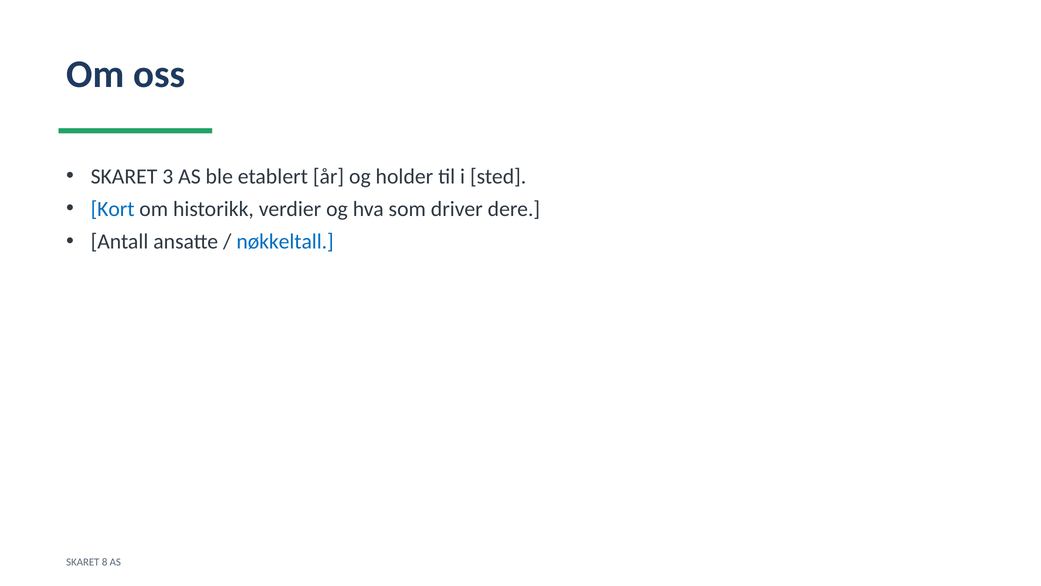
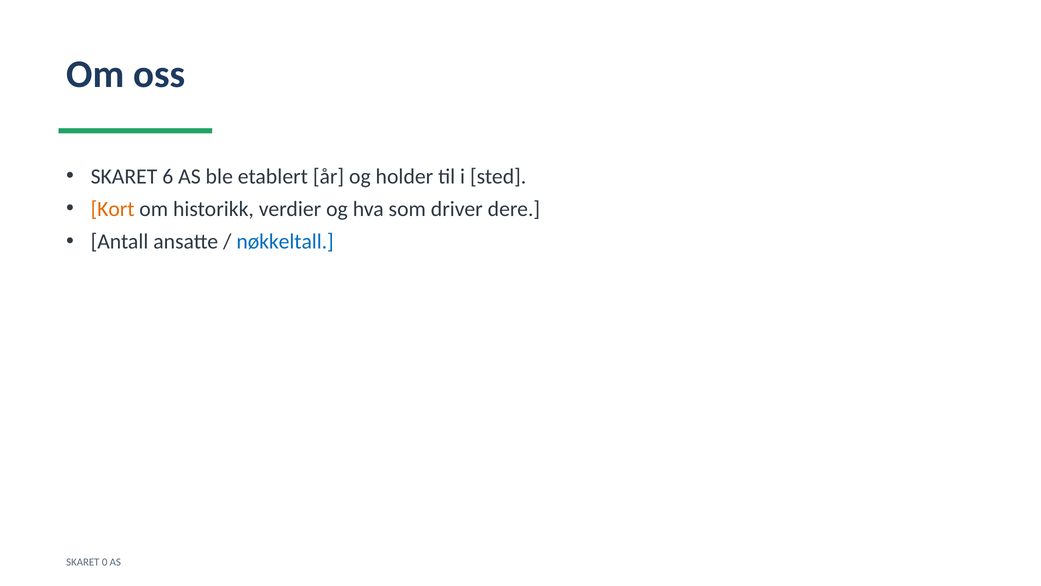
3: 3 -> 6
Kort colour: blue -> orange
8: 8 -> 0
